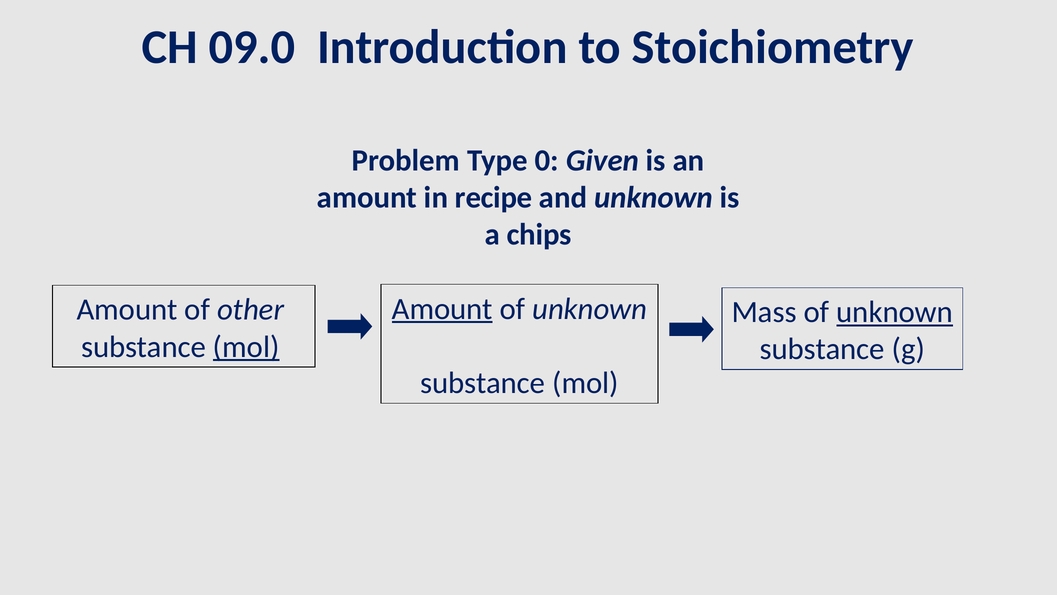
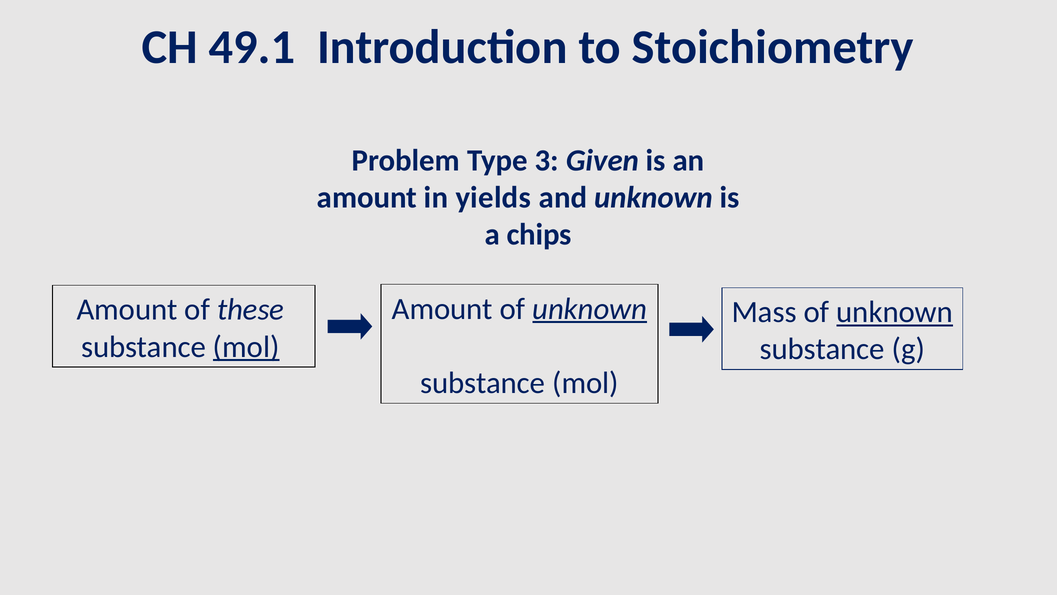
09.0: 09.0 -> 49.1
0: 0 -> 3
recipe: recipe -> yields
Amount at (442, 309) underline: present -> none
unknown at (590, 309) underline: none -> present
other: other -> these
